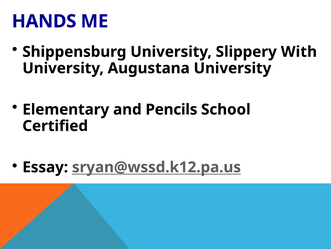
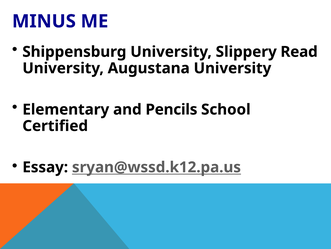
HANDS: HANDS -> MINUS
With: With -> Read
